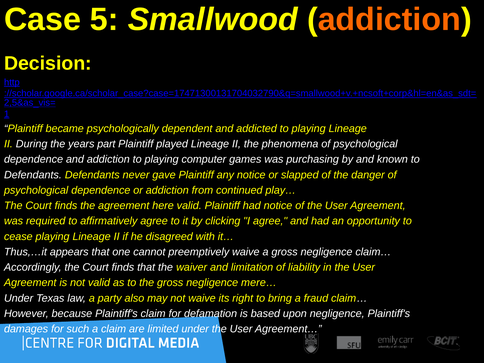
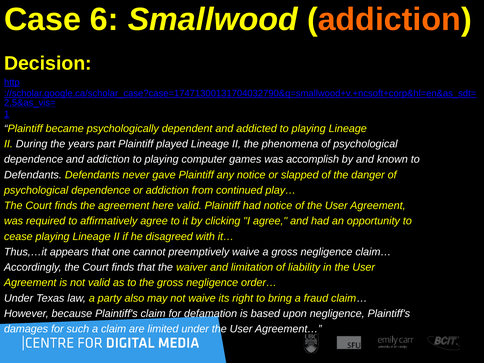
5: 5 -> 6
purchasing: purchasing -> accomplish
mere…: mere… -> order…
